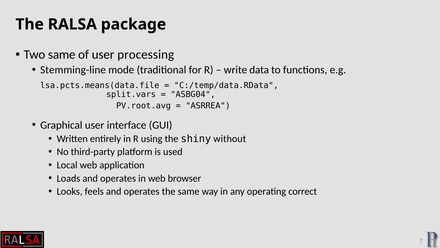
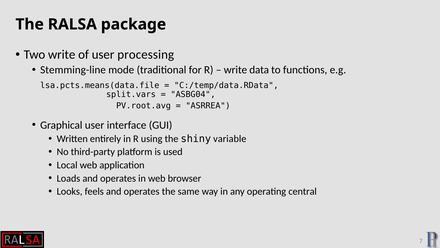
Two same: same -> write
without: without -> variable
correct: correct -> central
